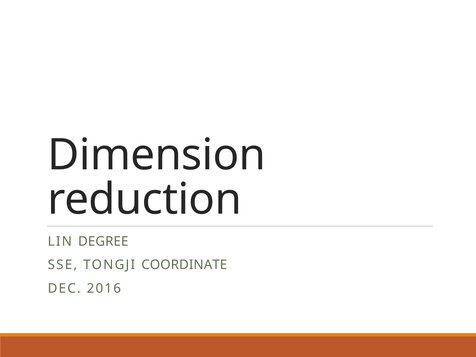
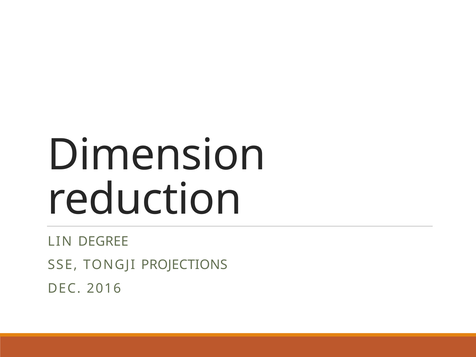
COORDINATE: COORDINATE -> PROJECTIONS
